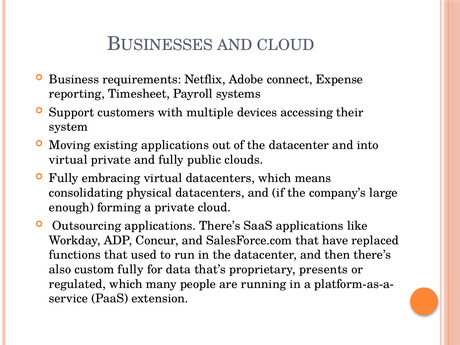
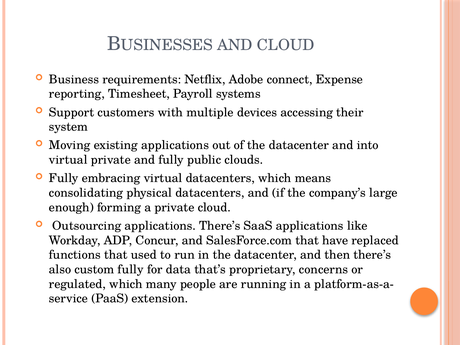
presents: presents -> concerns
